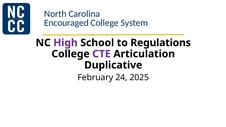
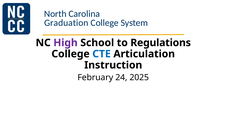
Encouraged: Encouraged -> Graduation
CTE colour: purple -> blue
Duplicative: Duplicative -> Instruction
